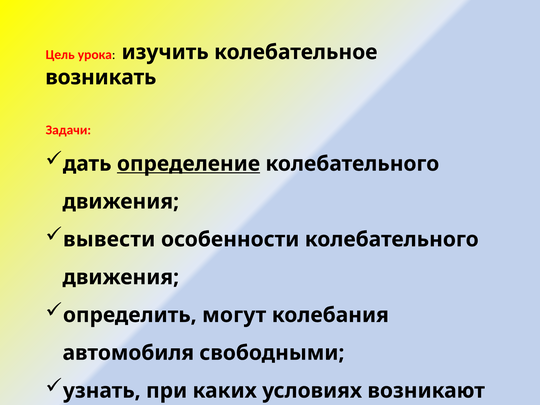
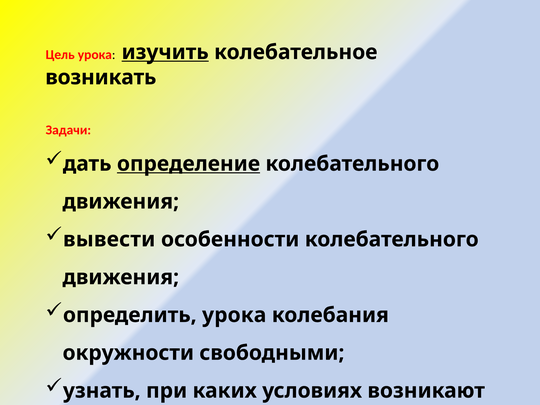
изучить underline: none -> present
определить могут: могут -> урока
автомобиля: автомобиля -> окружности
